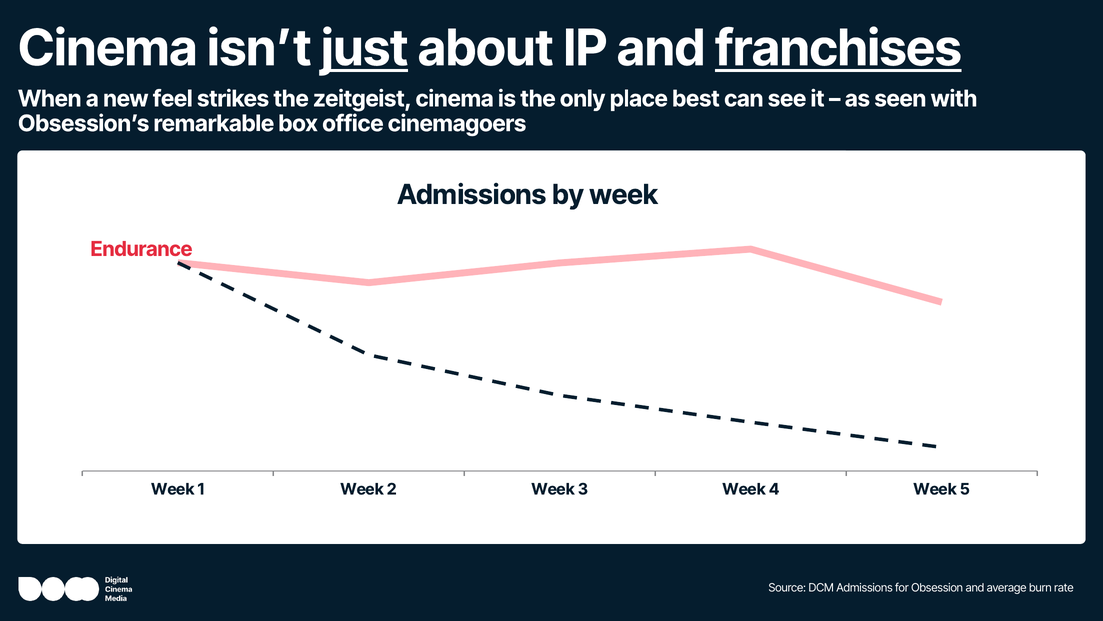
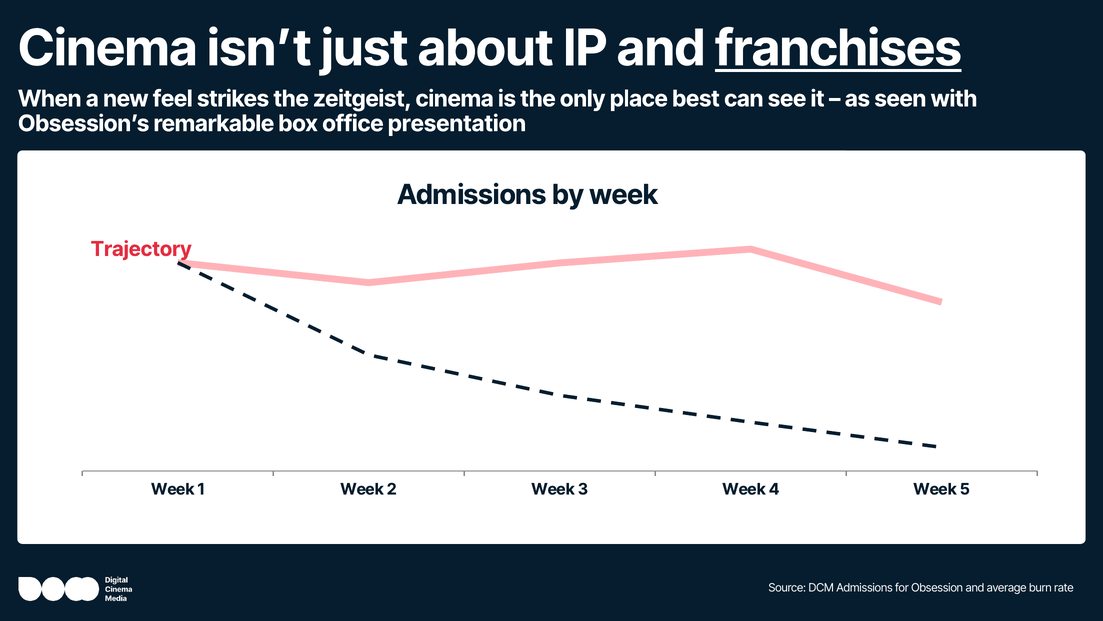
just underline: present -> none
cinemagoers: cinemagoers -> presentation
Endurance: Endurance -> Trajectory
